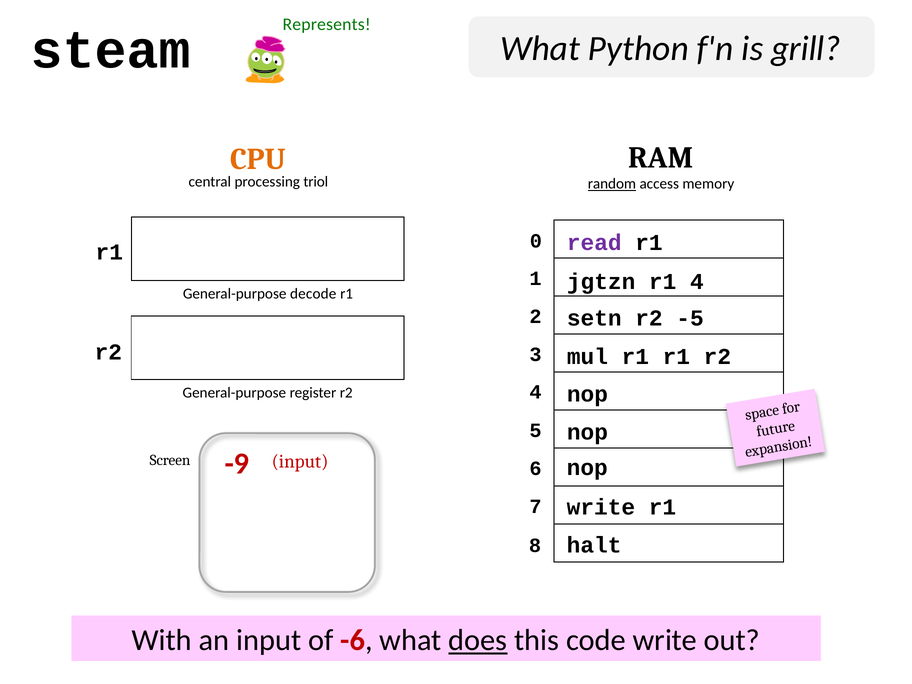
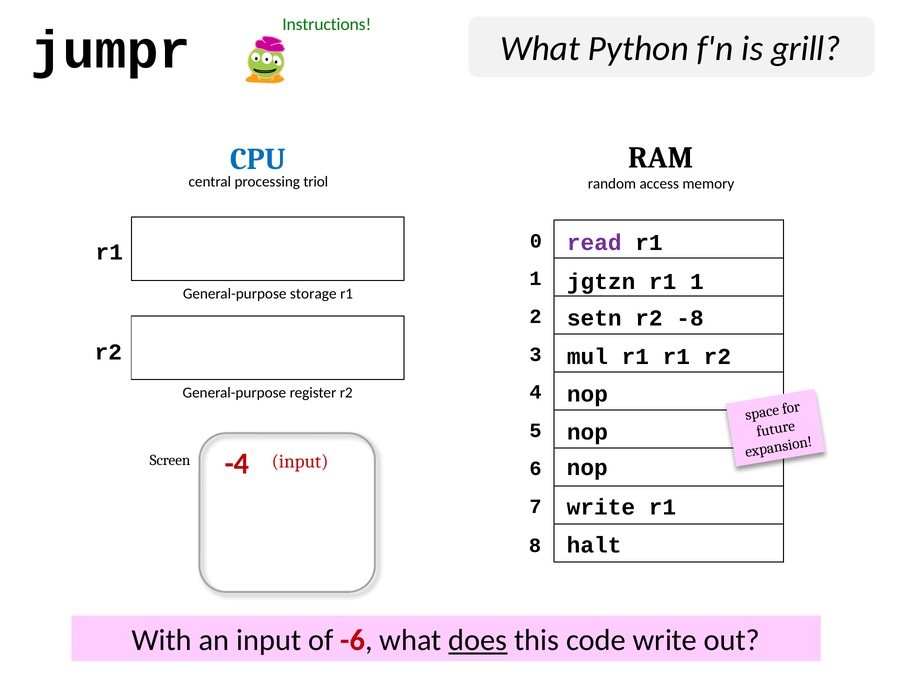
Represents: Represents -> Instructions
steam: steam -> jumpr
CPU colour: orange -> blue
random underline: present -> none
r1 4: 4 -> 1
decode: decode -> storage
-5: -5 -> -8
-9: -9 -> -4
